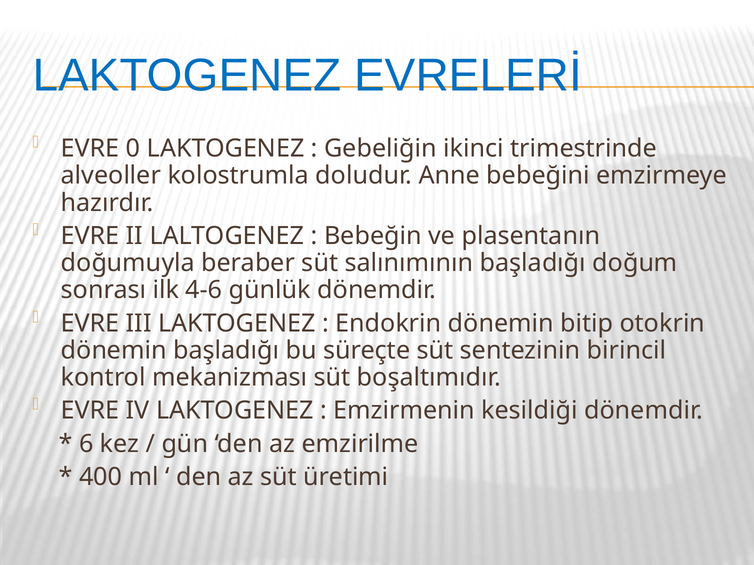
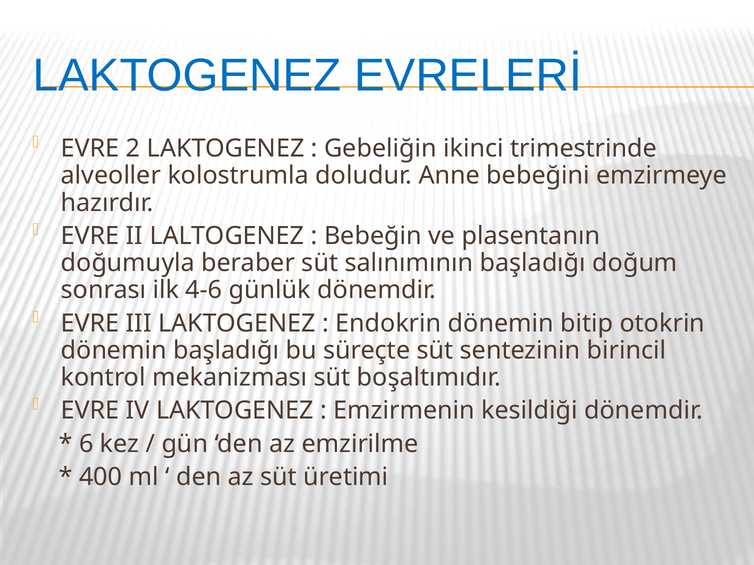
0: 0 -> 2
